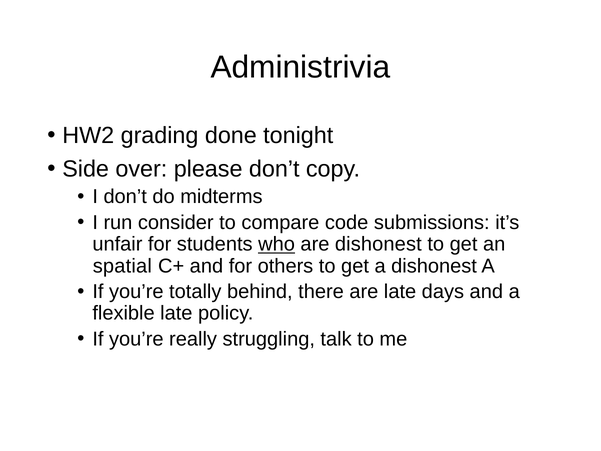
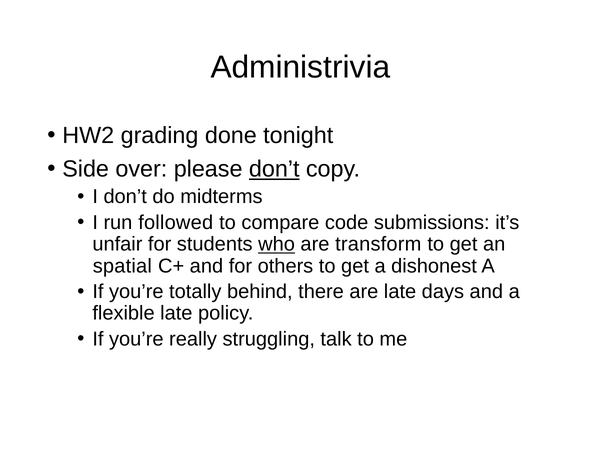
don’t at (274, 169) underline: none -> present
consider: consider -> followed
are dishonest: dishonest -> transform
